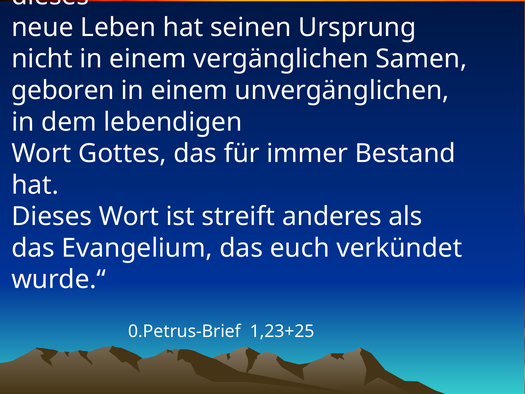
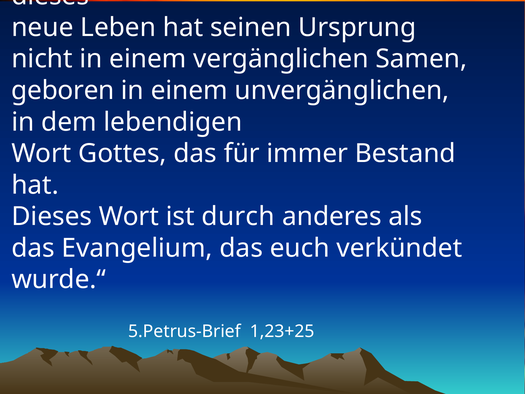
streift: streift -> durch
0.Petrus-Brief: 0.Petrus-Brief -> 5.Petrus-Brief
